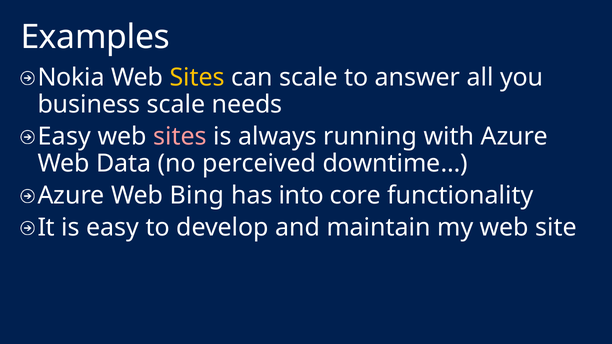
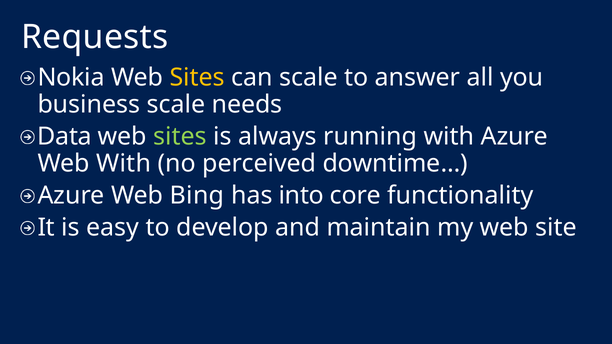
Examples: Examples -> Requests
Easy at (64, 137): Easy -> Data
sites at (180, 137) colour: pink -> light green
Web Data: Data -> With
